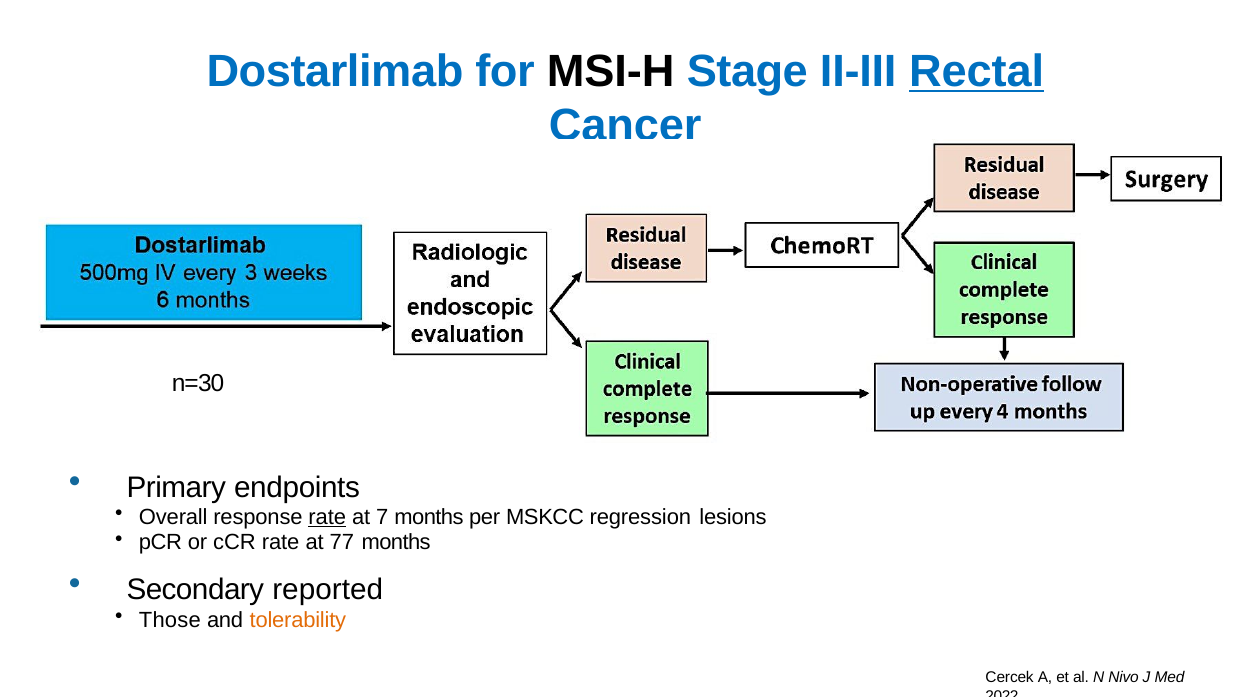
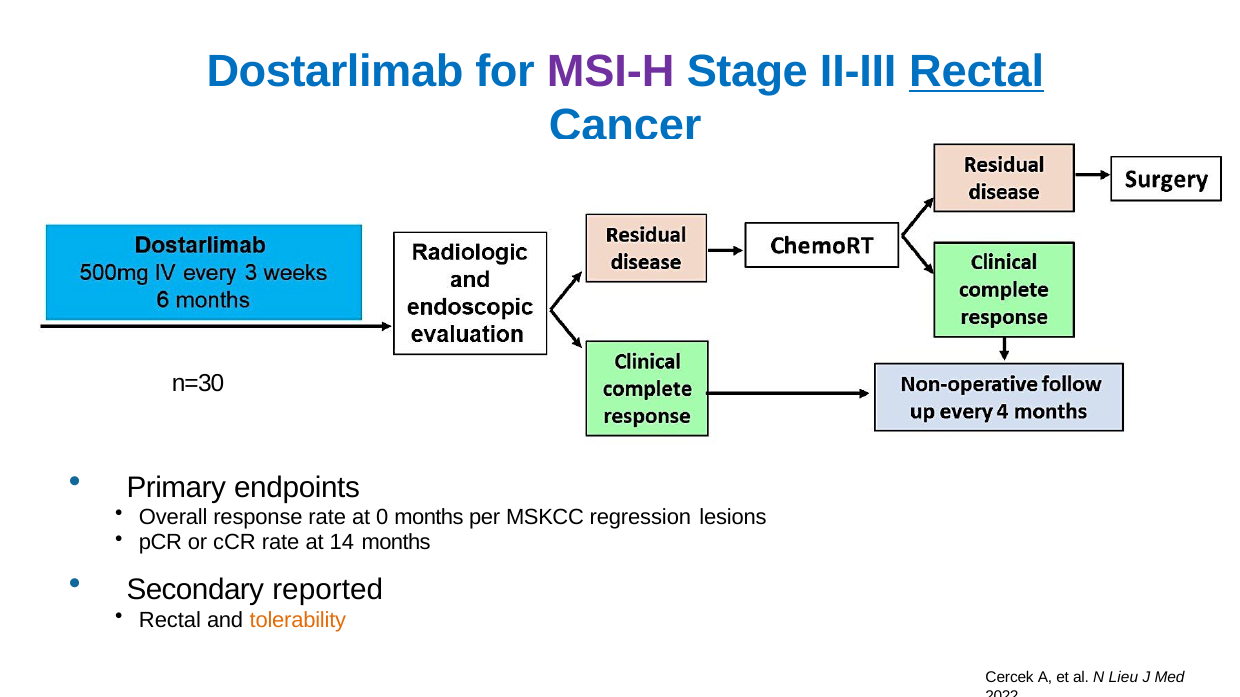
MSI-H colour: black -> purple
rate at (327, 517) underline: present -> none
7: 7 -> 0
77: 77 -> 14
Those at (170, 620): Those -> Rectal
Nivo: Nivo -> Lieu
